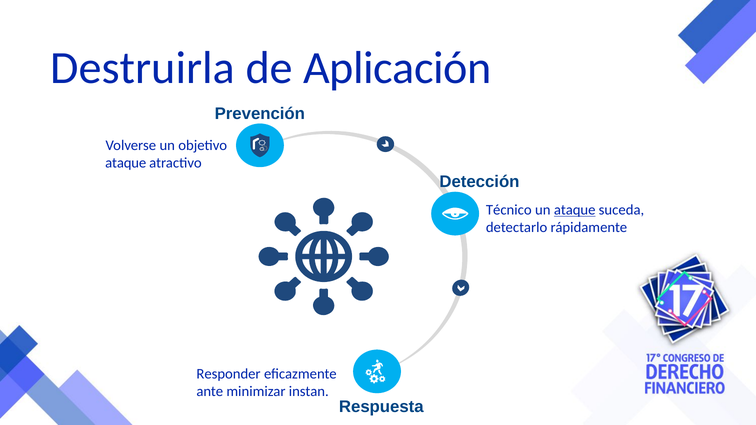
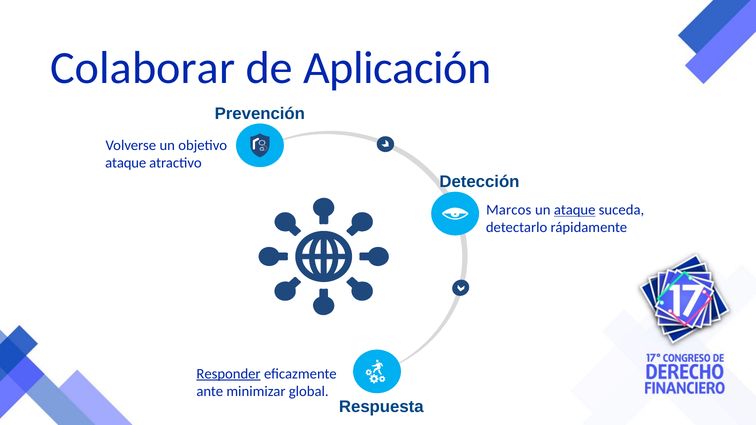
Destruirla: Destruirla -> Colaborar
Técnico: Técnico -> Marcos
Responder underline: none -> present
instan: instan -> global
